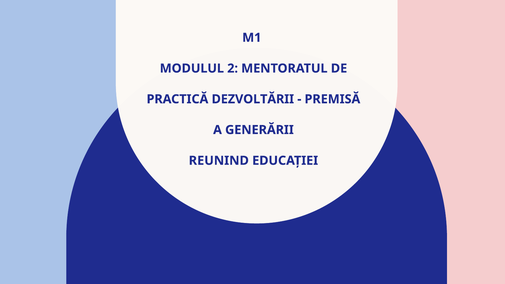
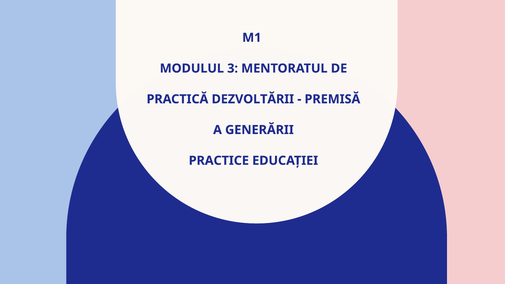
2: 2 -> 3
REUNIND: REUNIND -> PRACTICE
